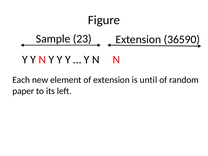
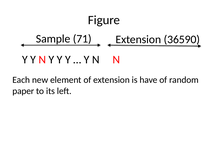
23: 23 -> 71
until: until -> have
